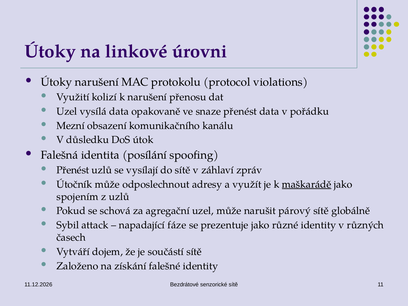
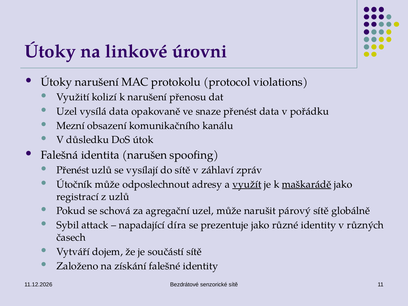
posílání: posílání -> narušen
využít underline: none -> present
spojením: spojením -> registrací
fáze: fáze -> díra
